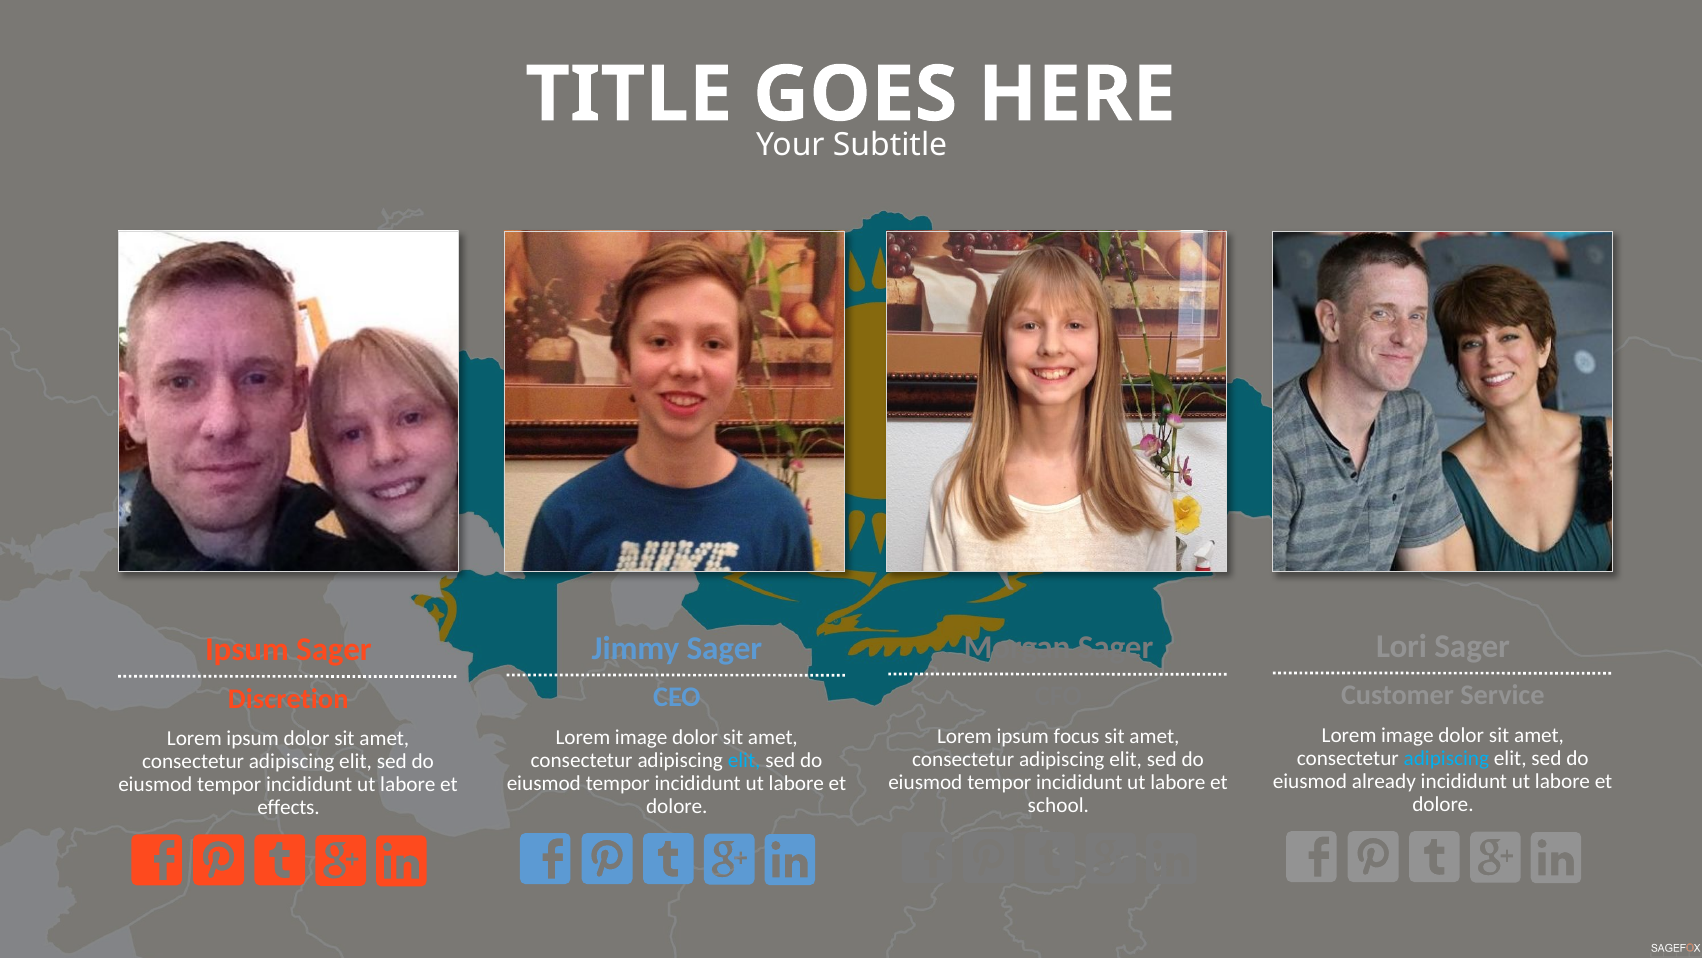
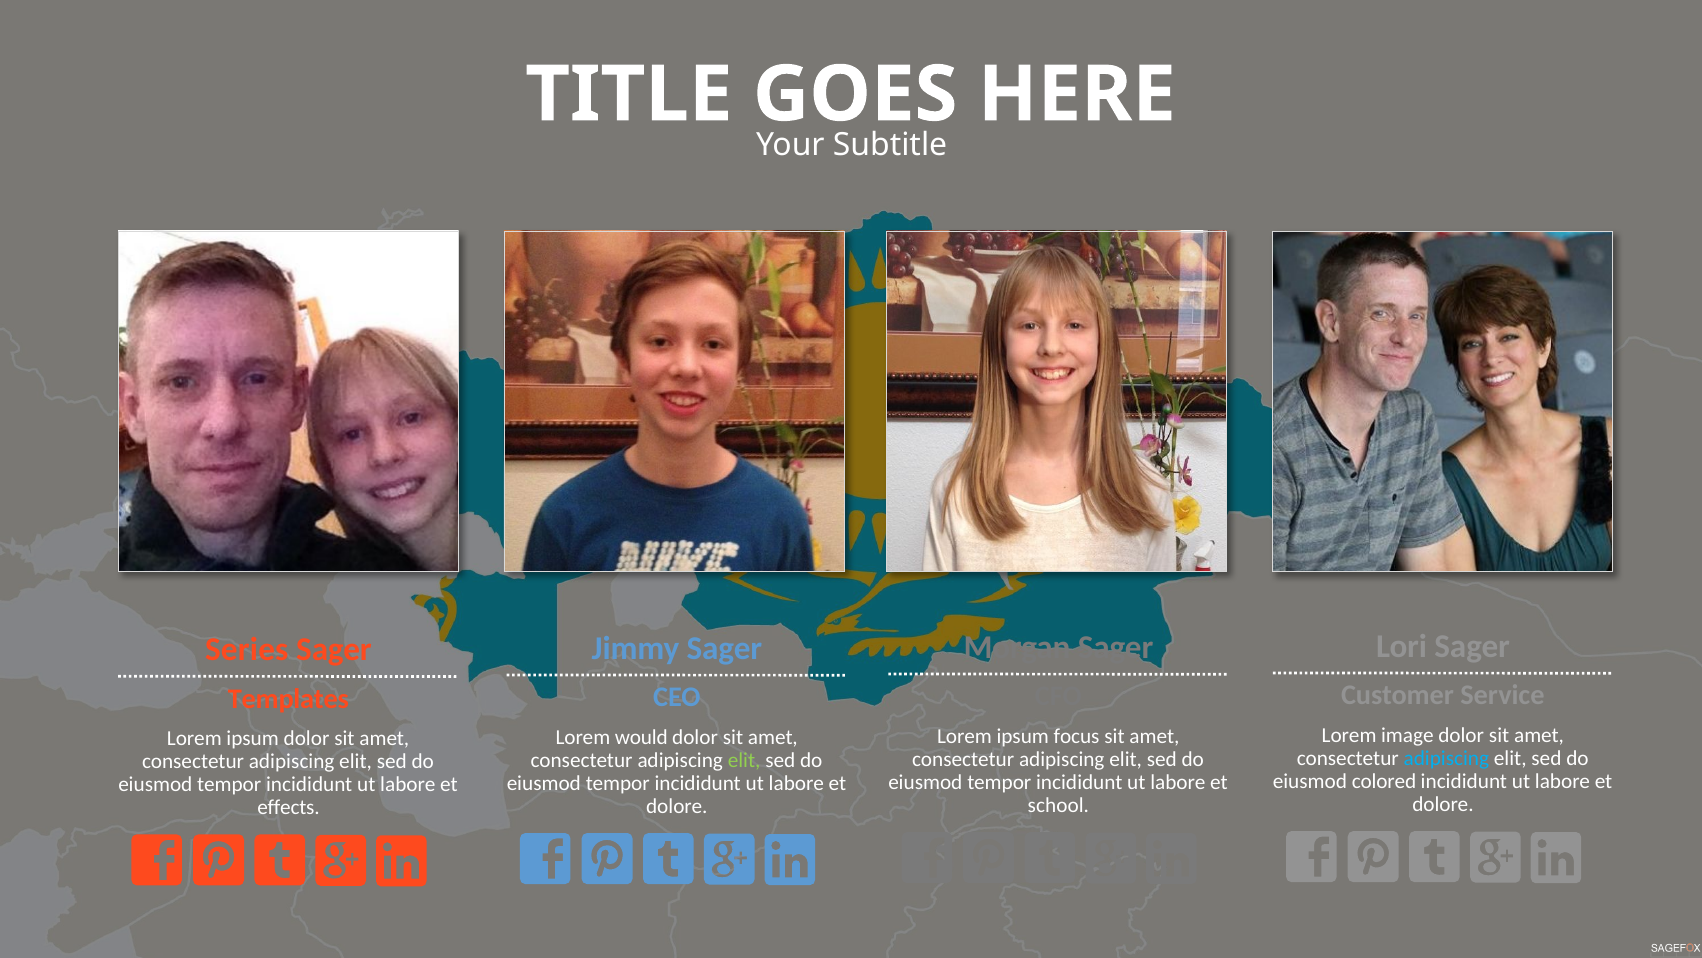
Ipsum at (247, 650): Ipsum -> Series
Discretion: Discretion -> Templates
image at (641, 737): image -> would
elit at (744, 760) colour: light blue -> light green
already: already -> colored
